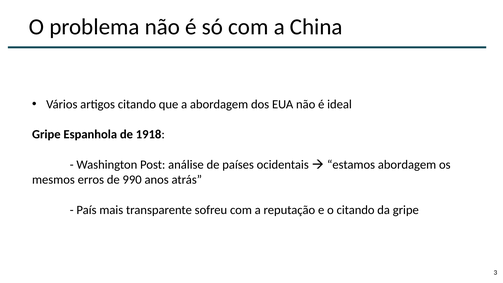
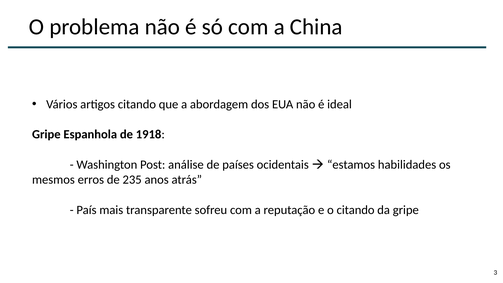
estamos abordagem: abordagem -> habilidades
990: 990 -> 235
